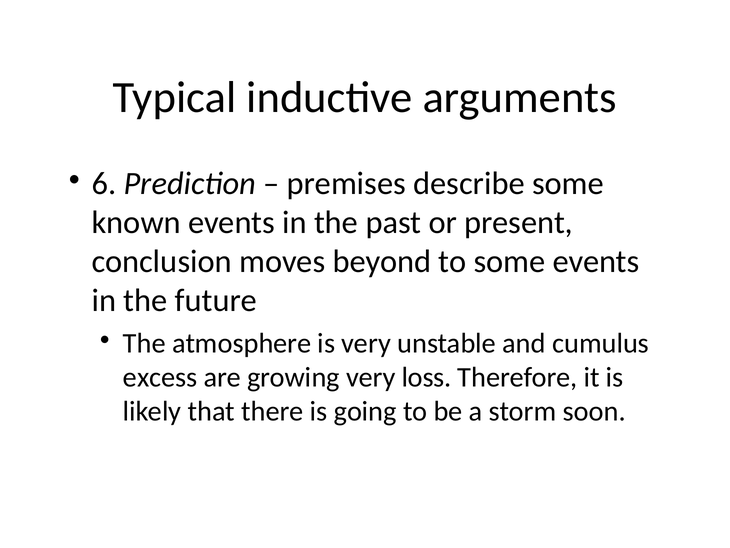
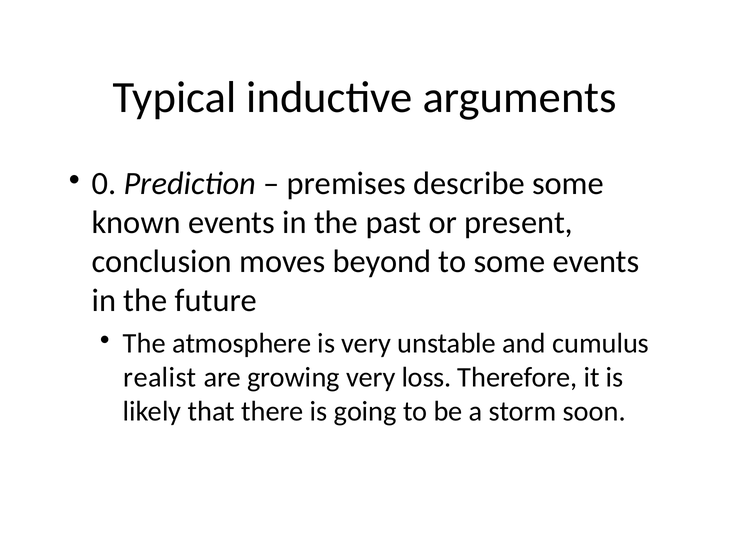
6: 6 -> 0
excess: excess -> realist
